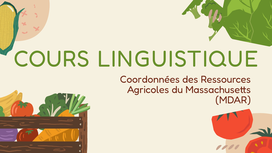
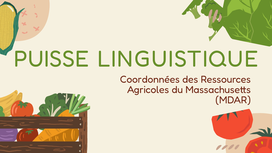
COURS: COURS -> PUISSE
